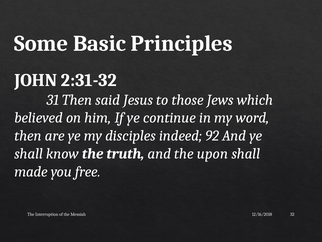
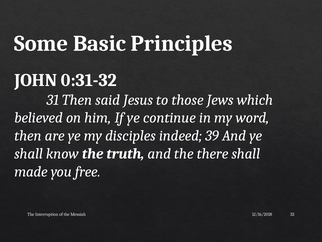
2:31-32: 2:31-32 -> 0:31-32
92: 92 -> 39
upon: upon -> there
